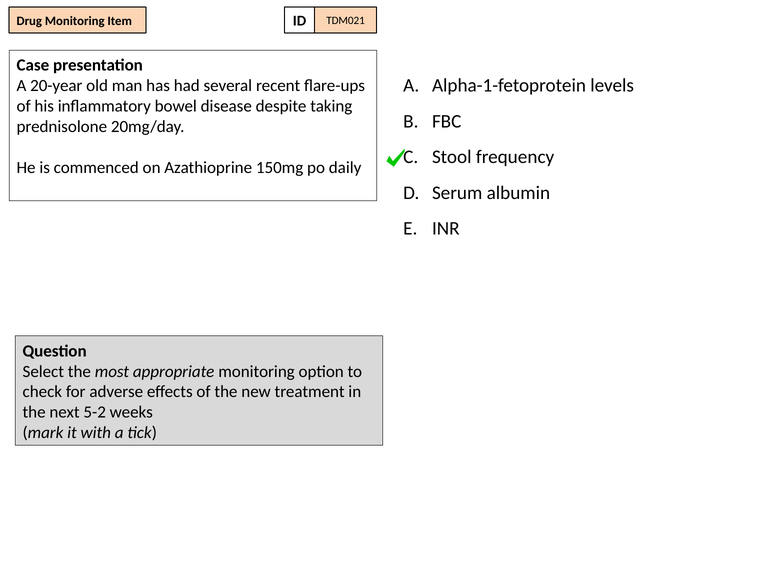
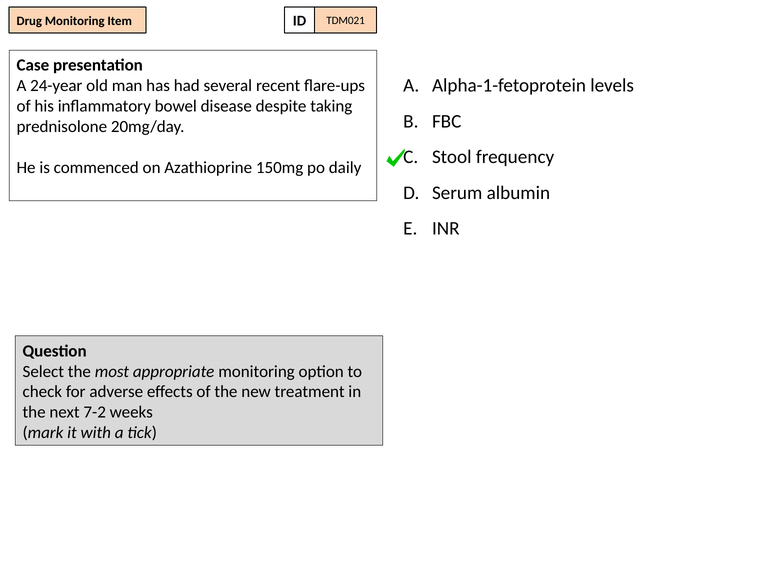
20-year: 20-year -> 24-year
5-2: 5-2 -> 7-2
